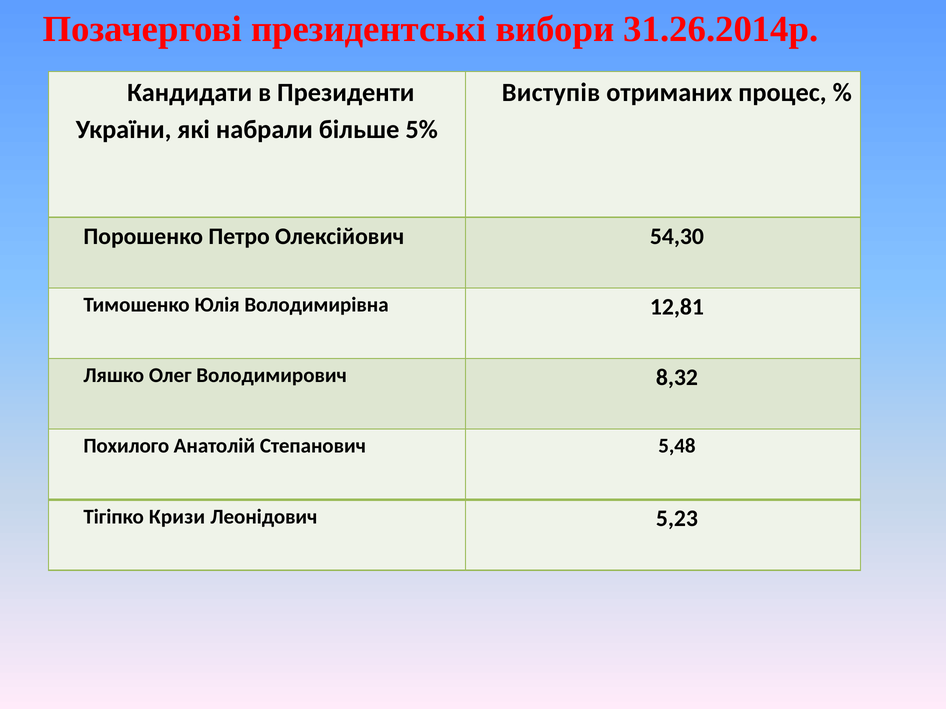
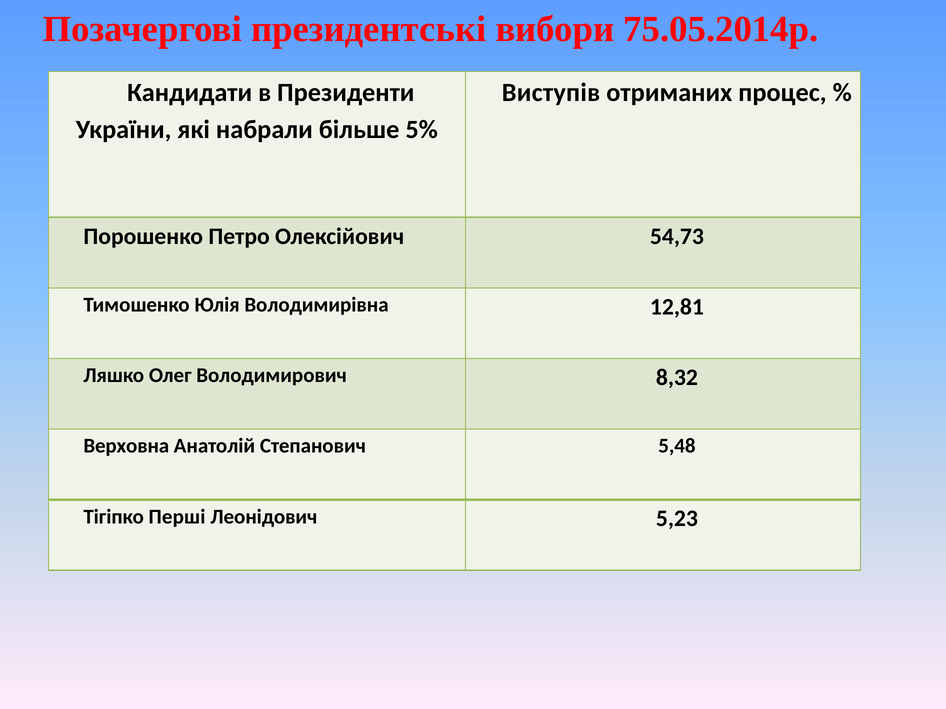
31.26.2014р: 31.26.2014р -> 75.05.2014р
54,30: 54,30 -> 54,73
Похилого: Похилого -> Верховна
Кризи: Кризи -> Перші
